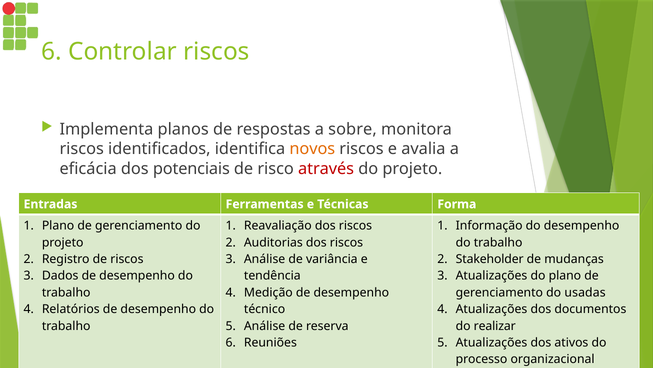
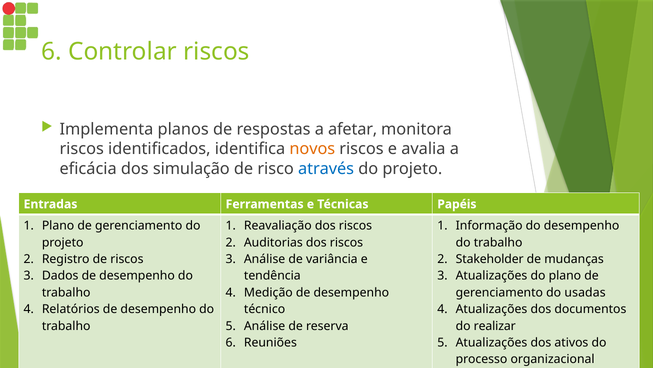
sobre: sobre -> afetar
potenciais: potenciais -> simulação
através colour: red -> blue
Forma: Forma -> Papéis
